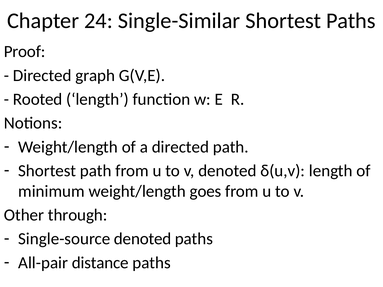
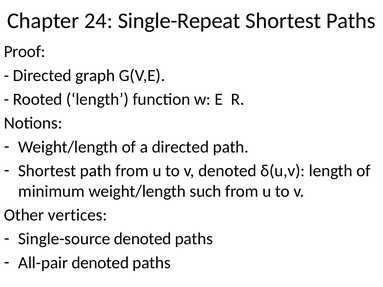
Single-Similar: Single-Similar -> Single-Repeat
goes: goes -> such
through: through -> vertices
All-pair distance: distance -> denoted
